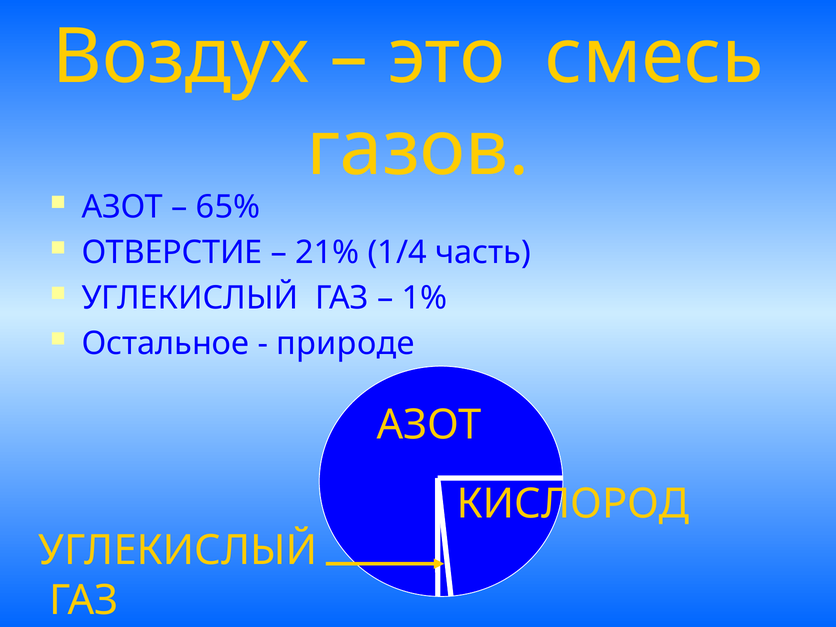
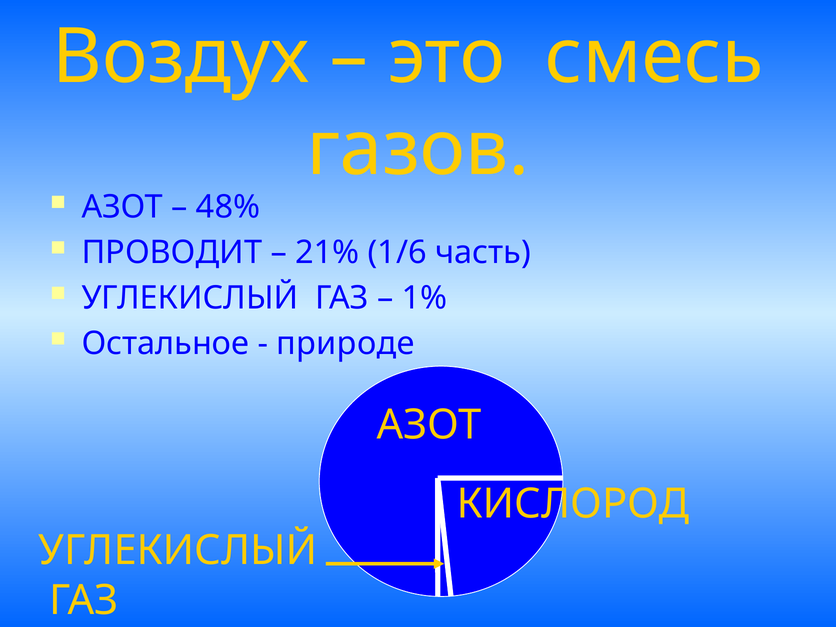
65%: 65% -> 48%
ОТВЕРСТИЕ: ОТВЕРСТИЕ -> ПРОВОДИТ
1/4: 1/4 -> 1/6
